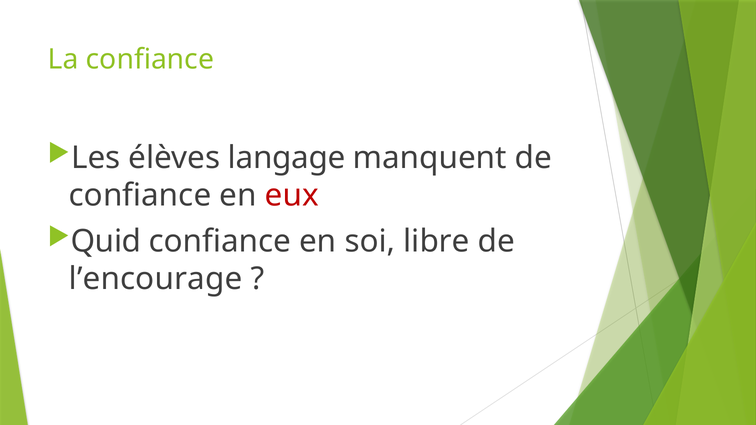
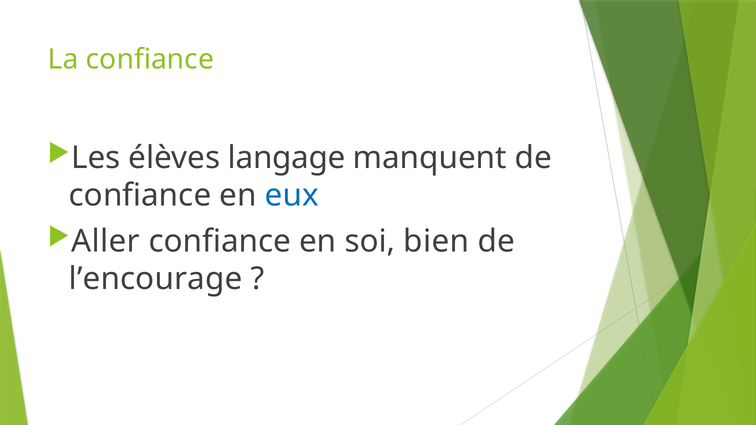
eux colour: red -> blue
Quid: Quid -> Aller
libre: libre -> bien
